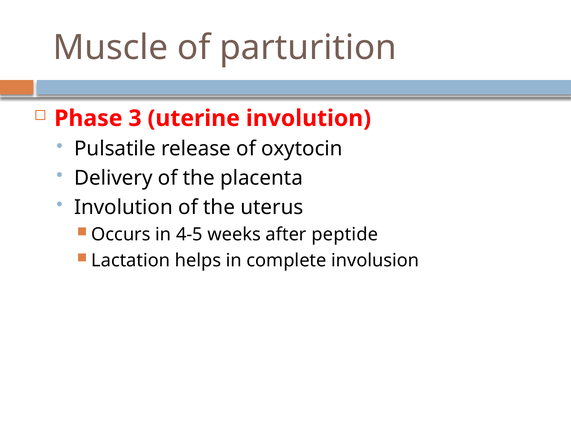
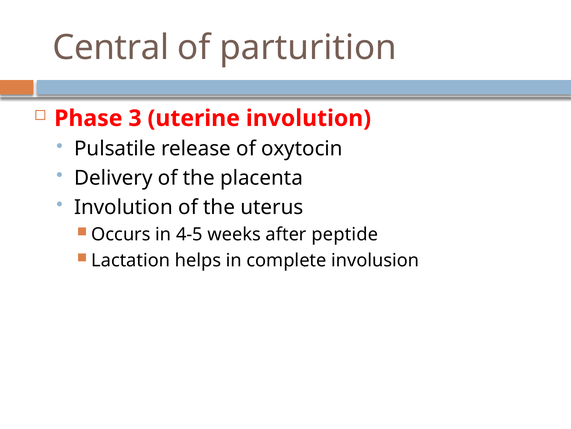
Muscle: Muscle -> Central
